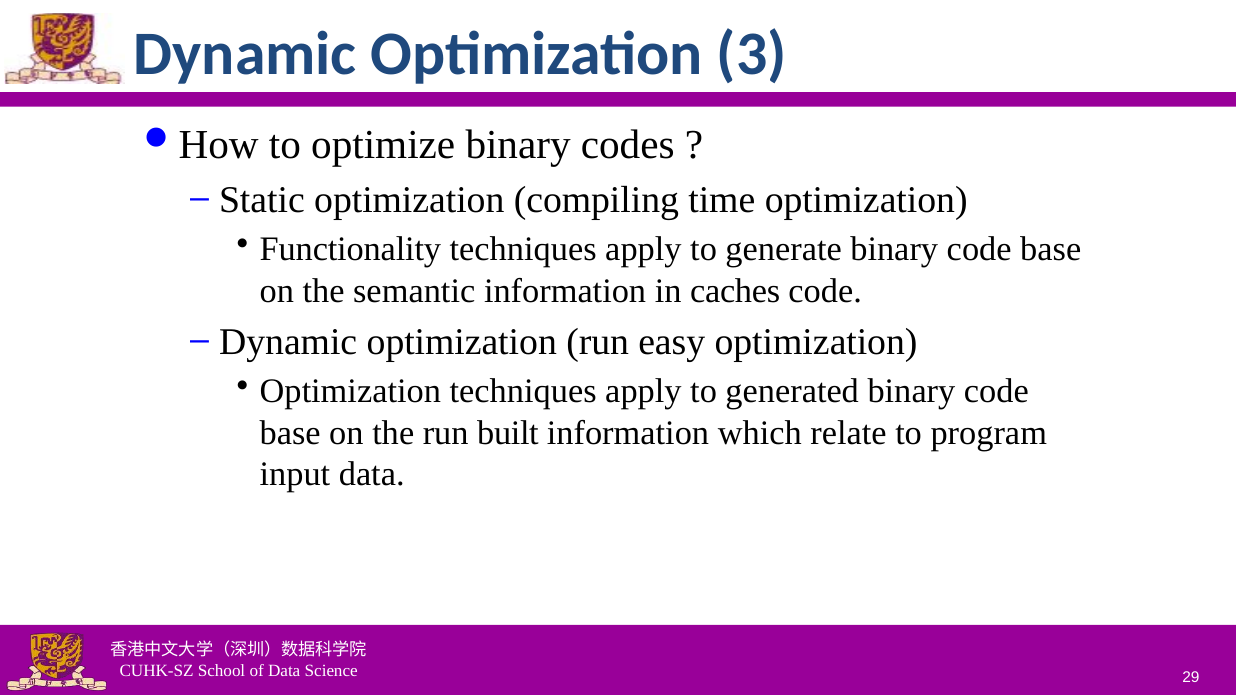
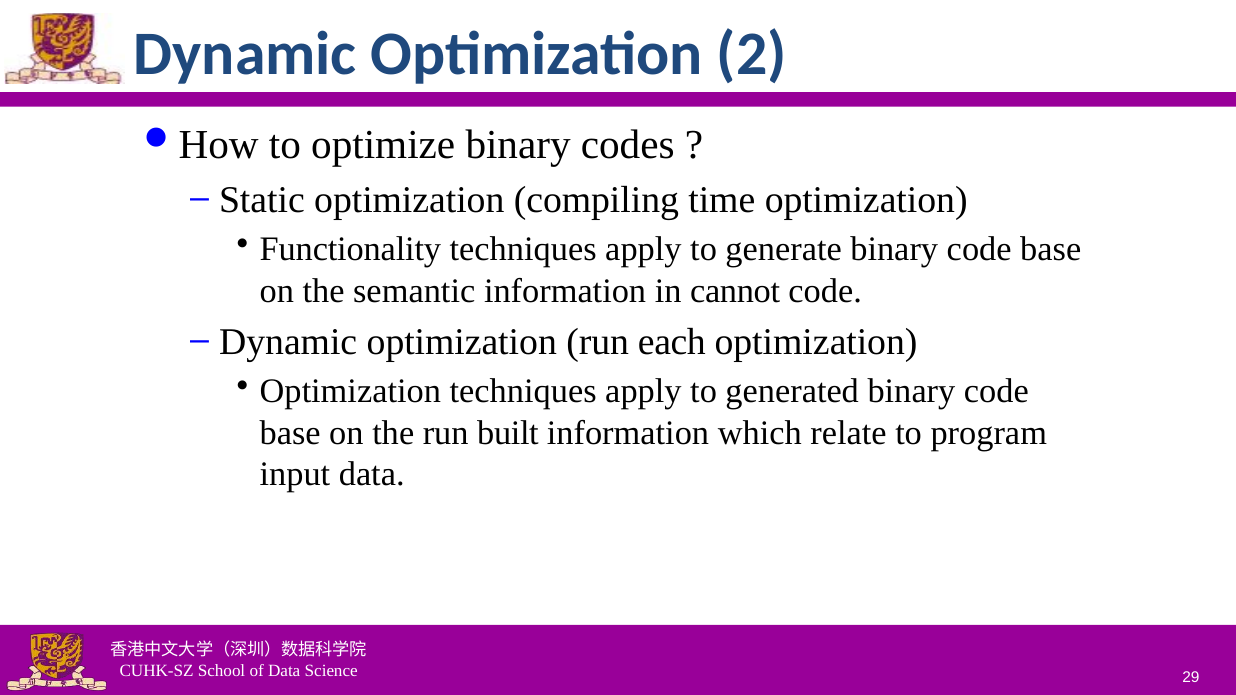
3: 3 -> 2
caches: caches -> cannot
easy: easy -> each
